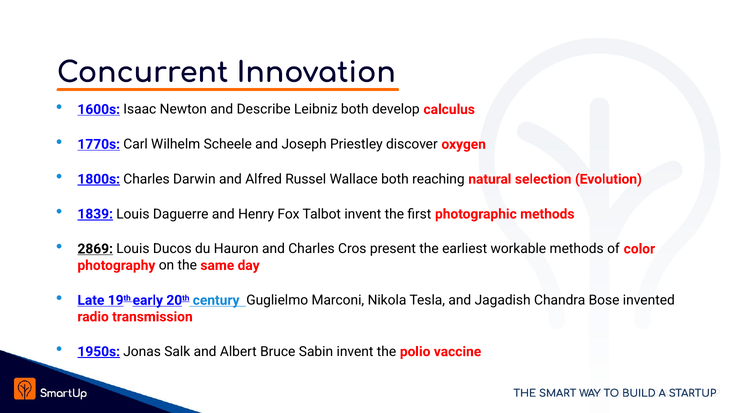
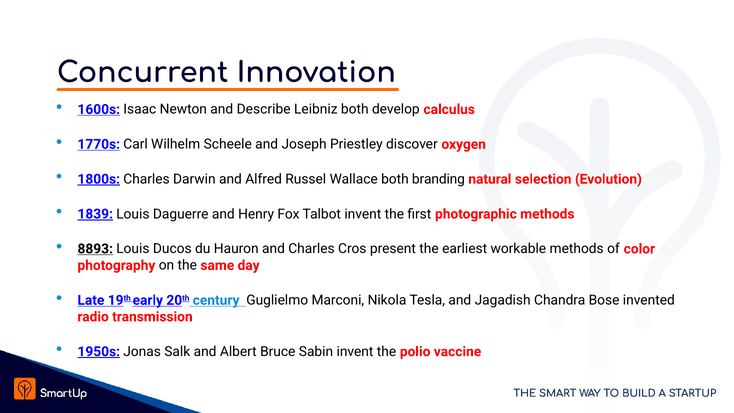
reaching: reaching -> branding
2869: 2869 -> 8893
